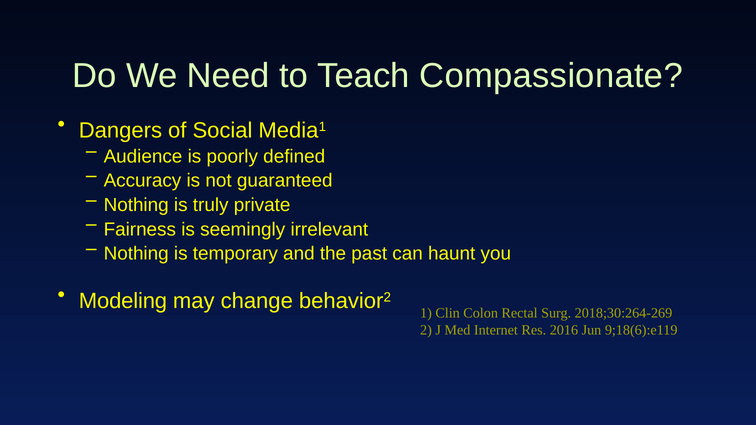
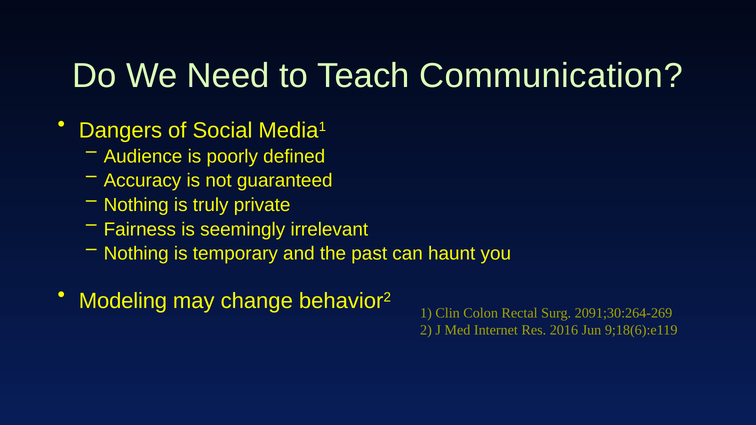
Compassionate: Compassionate -> Communication
2018;30:264-269: 2018;30:264-269 -> 2091;30:264-269
